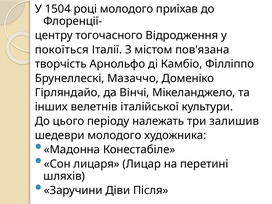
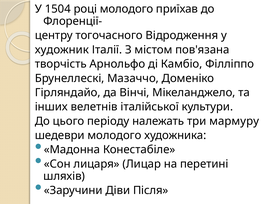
покоїться: покоїться -> художник
залишив: залишив -> мармуру
